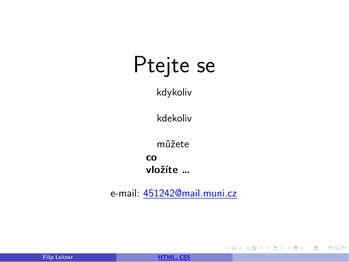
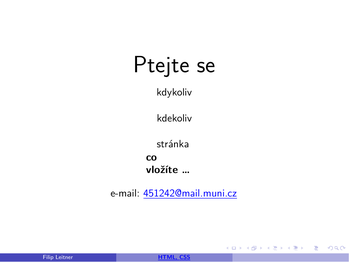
můžete: můžete -> stránka
